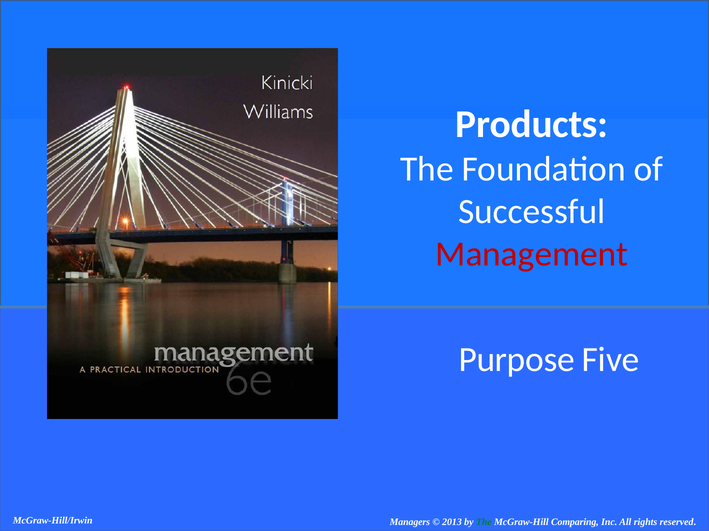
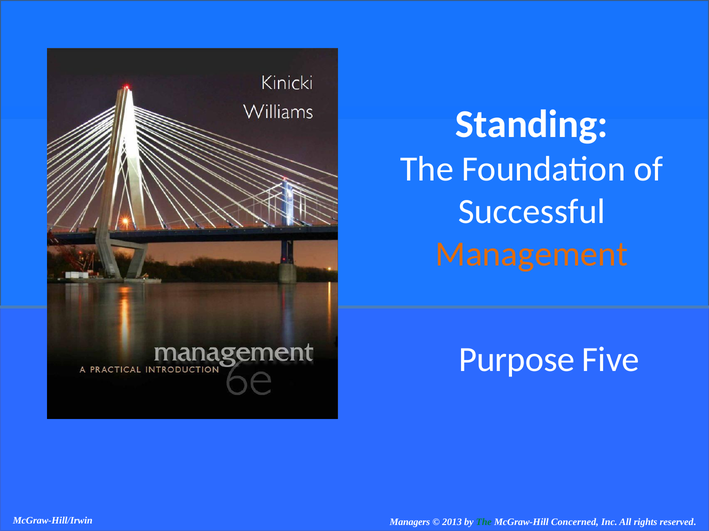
Products: Products -> Standing
Management colour: red -> orange
Comparing: Comparing -> Concerned
